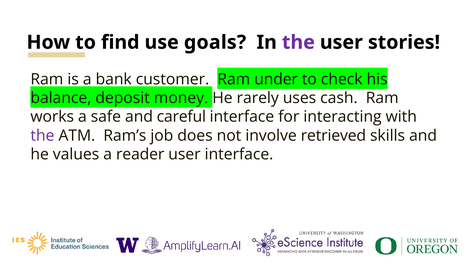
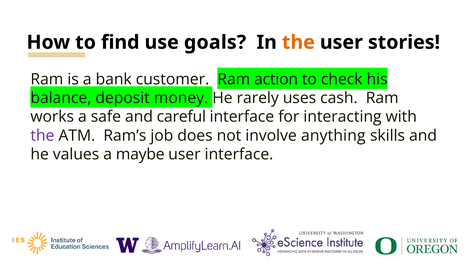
the at (298, 42) colour: purple -> orange
under: under -> action
retrieved: retrieved -> anything
reader: reader -> maybe
